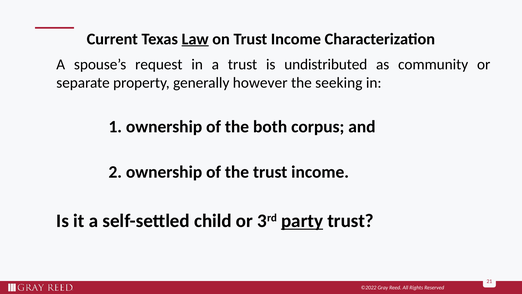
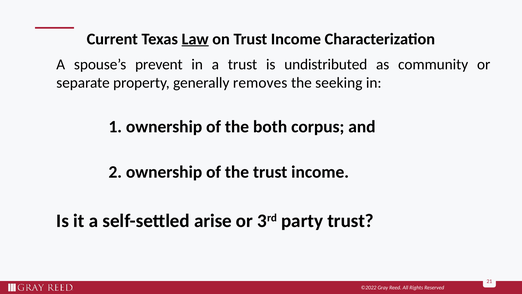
request: request -> prevent
however: however -> removes
child: child -> arise
party underline: present -> none
